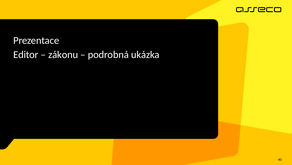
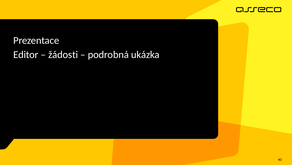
zákonu: zákonu -> žádosti
